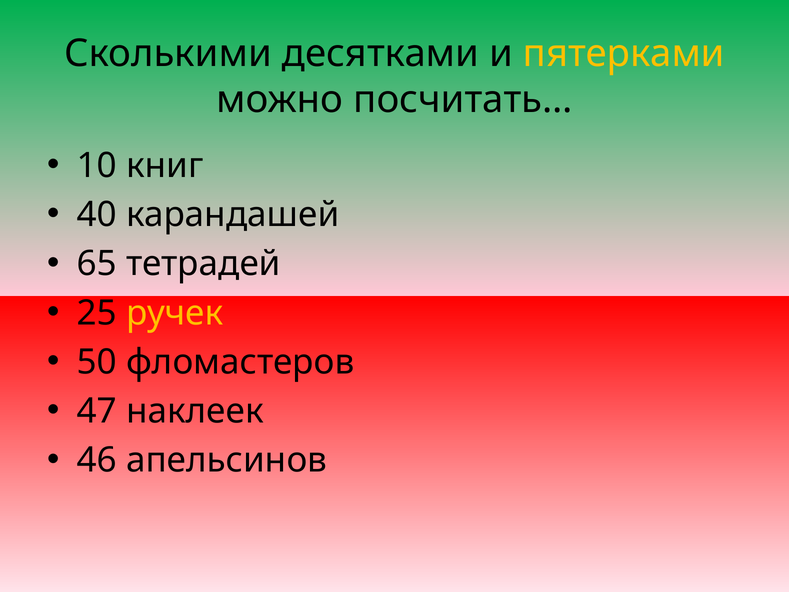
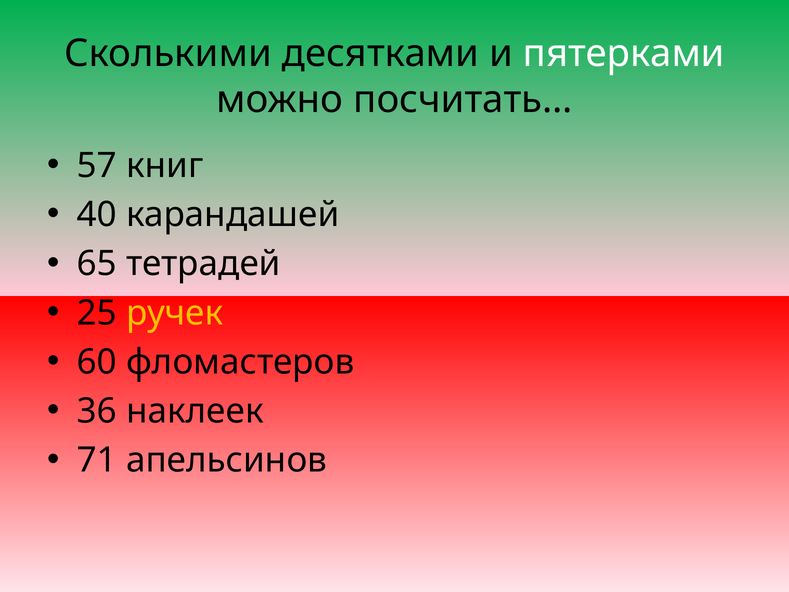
пятерками colour: yellow -> white
10: 10 -> 57
50: 50 -> 60
47: 47 -> 36
46: 46 -> 71
